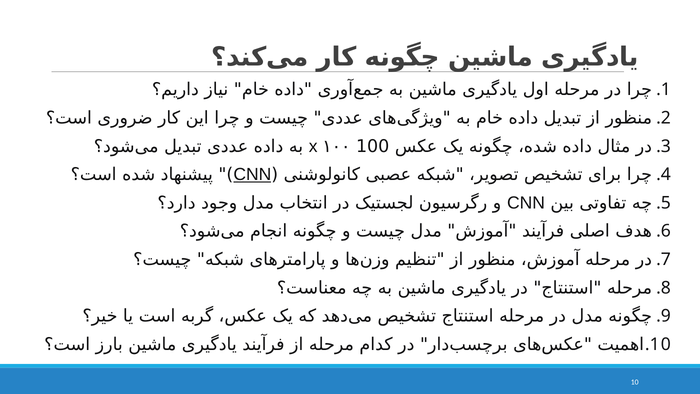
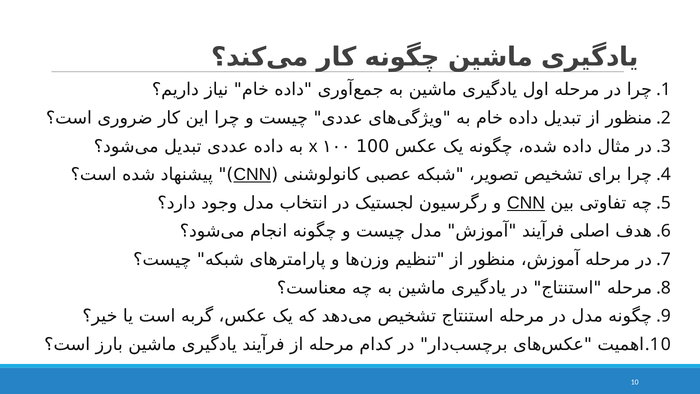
CNN at (526, 203) underline: none -> present
